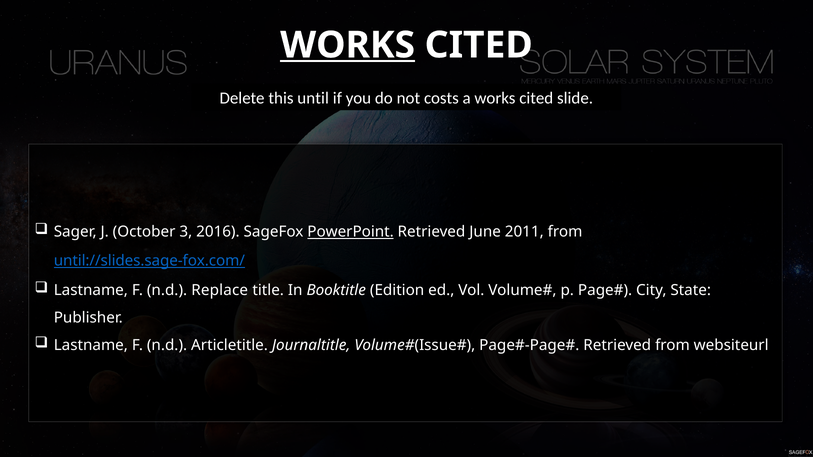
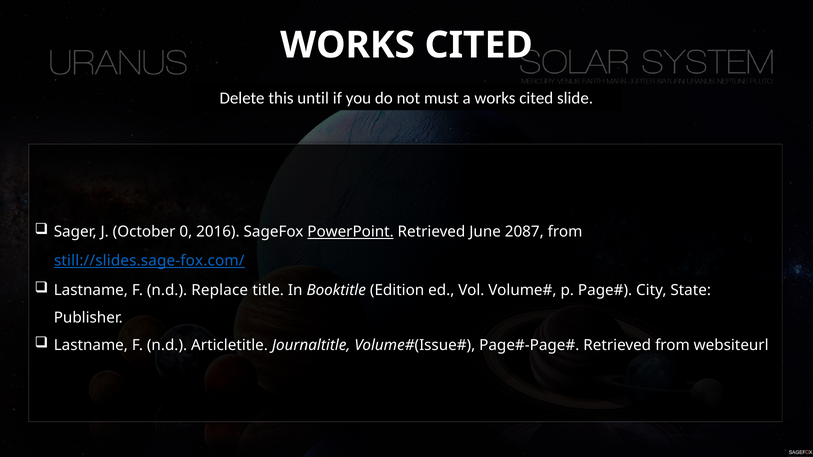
WORKS at (348, 45) underline: present -> none
costs: costs -> must
3: 3 -> 0
2011: 2011 -> 2087
until://slides.sage-fox.com/: until://slides.sage-fox.com/ -> still://slides.sage-fox.com/
